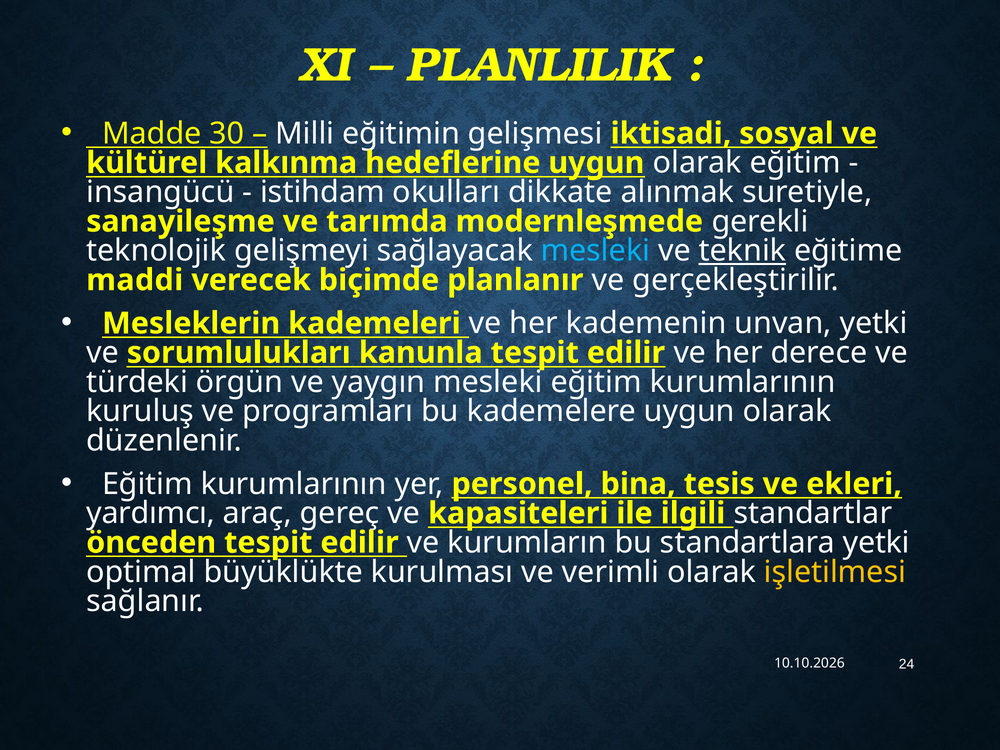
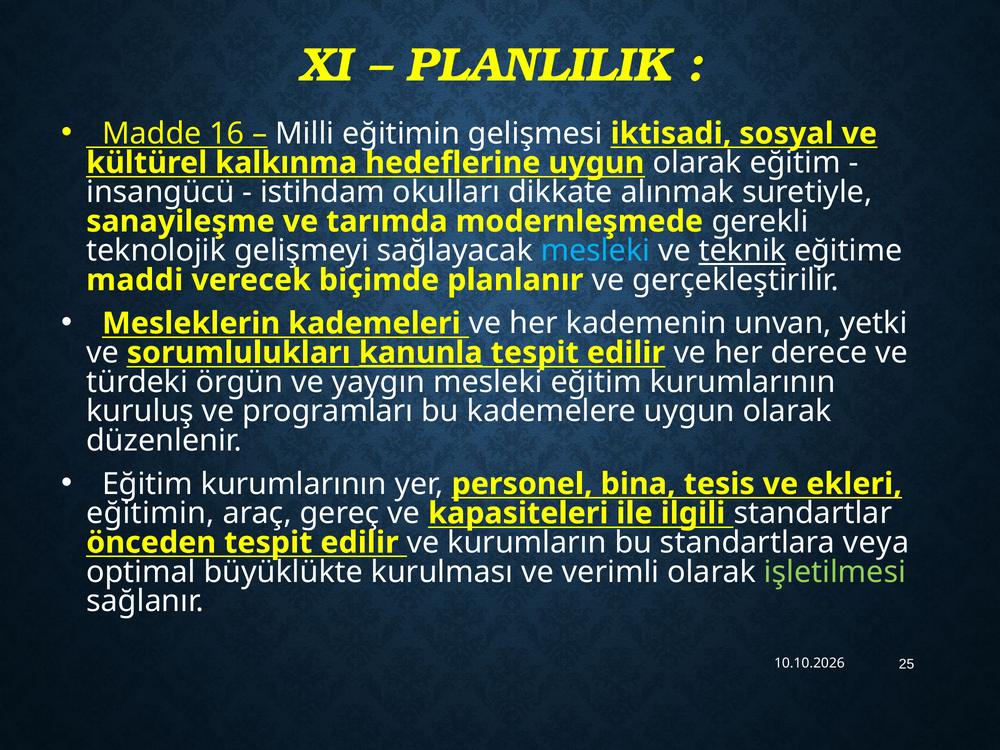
30: 30 -> 16
kanunla underline: none -> present
yardımcı at (151, 513): yardımcı -> eğitimin
standartlara yetki: yetki -> veya
işletilmesi colour: yellow -> light green
24: 24 -> 25
